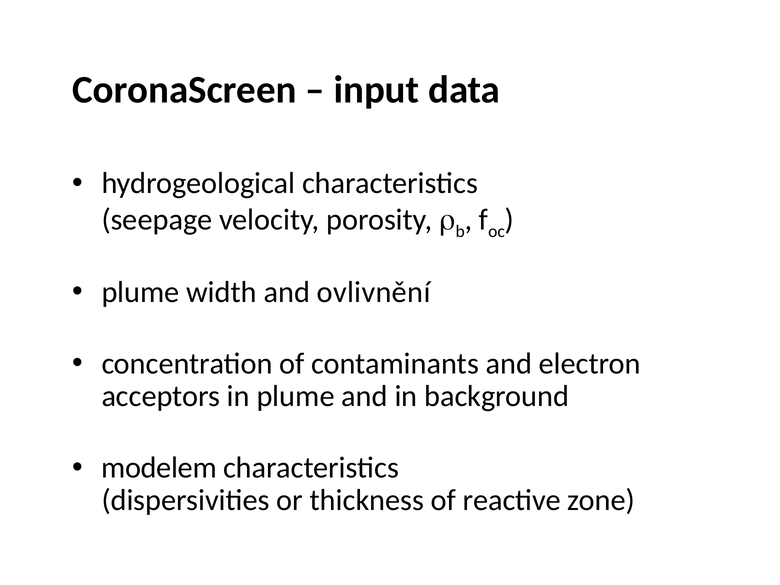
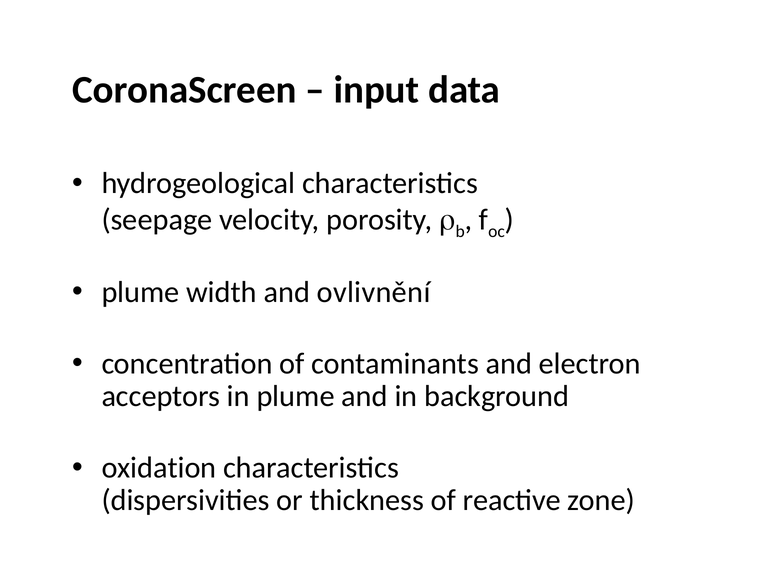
modelem: modelem -> oxidation
